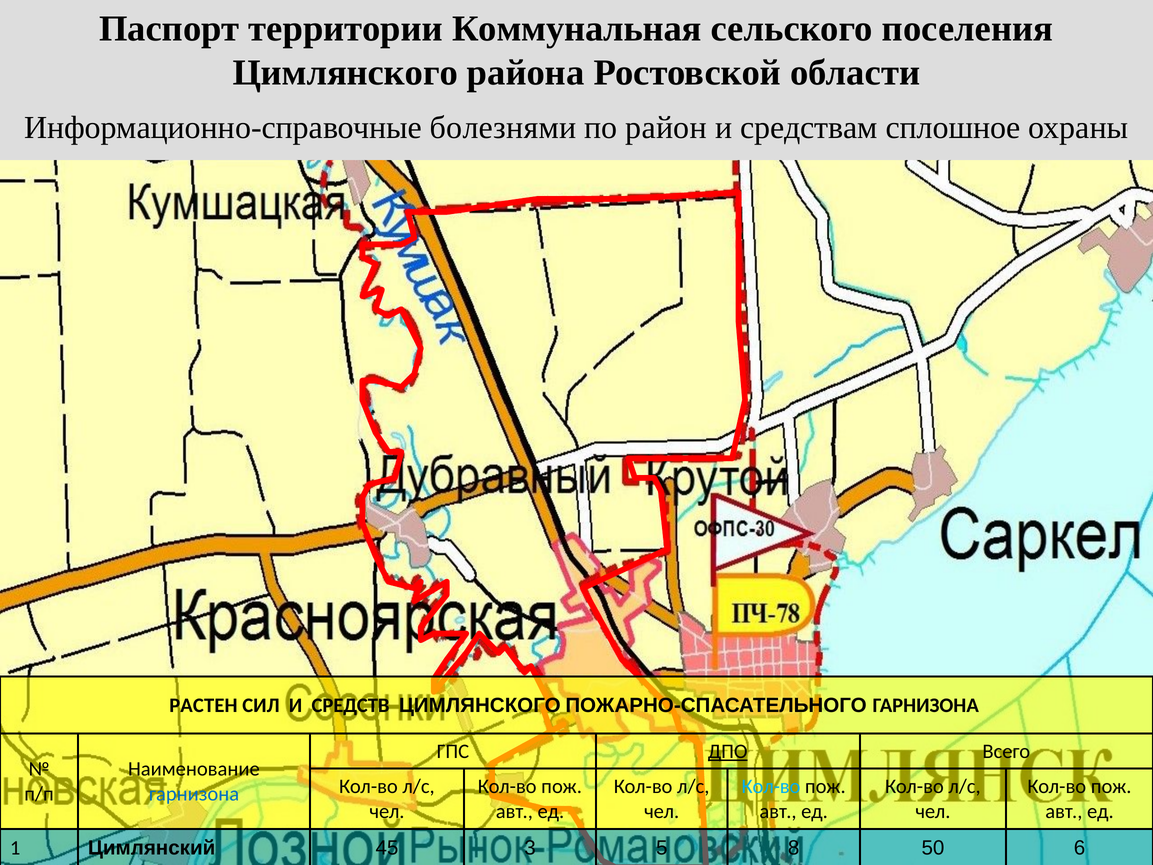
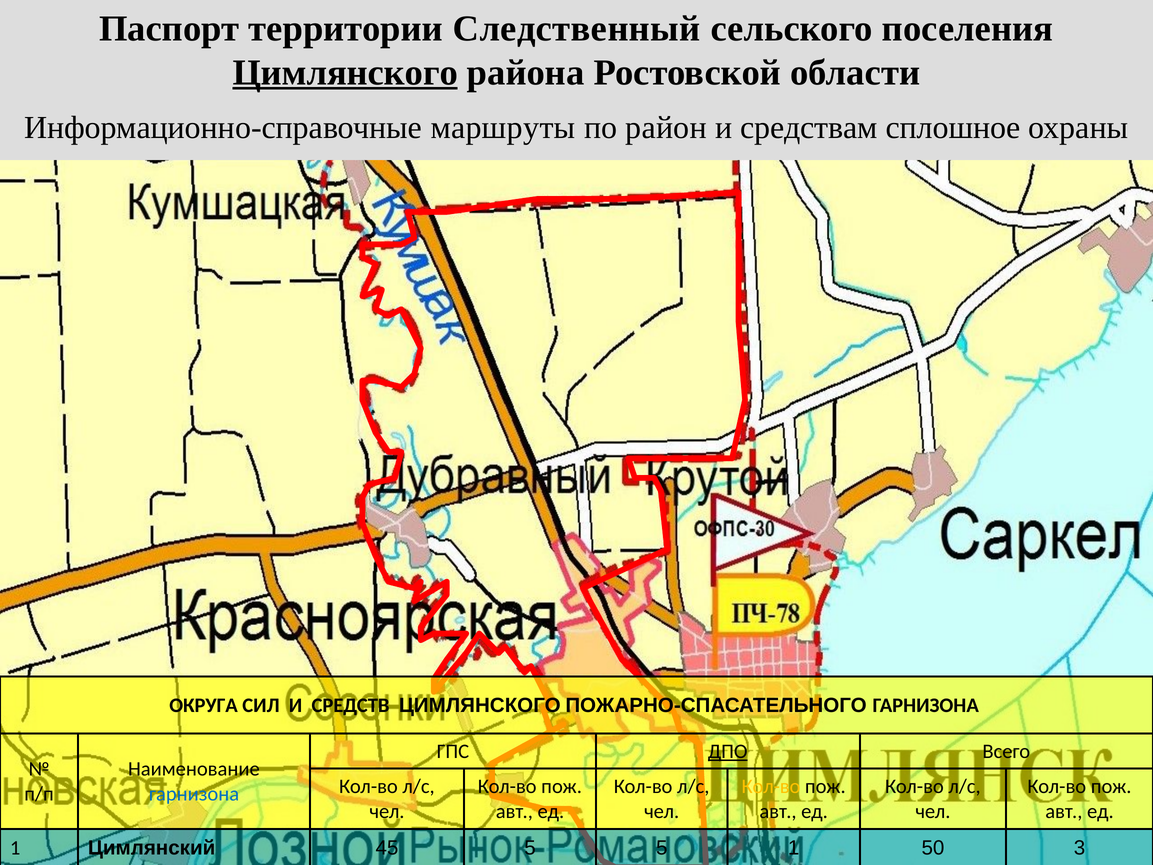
Коммунальная: Коммунальная -> Следственный
Цимлянского at (345, 73) underline: none -> present
болезнями: болезнями -> маршруты
РАСТЕН: РАСТЕН -> ОКРУГА
Кол-во at (771, 786) colour: light blue -> yellow
45 3: 3 -> 5
5 8: 8 -> 1
6: 6 -> 3
